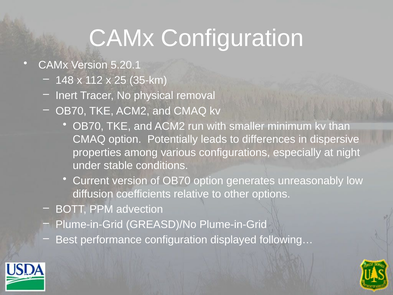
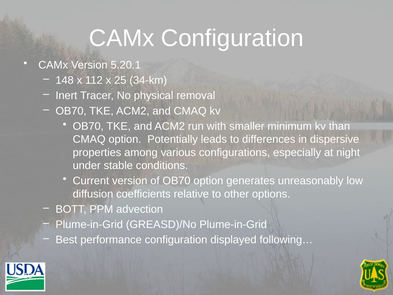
35-km: 35-km -> 34-km
